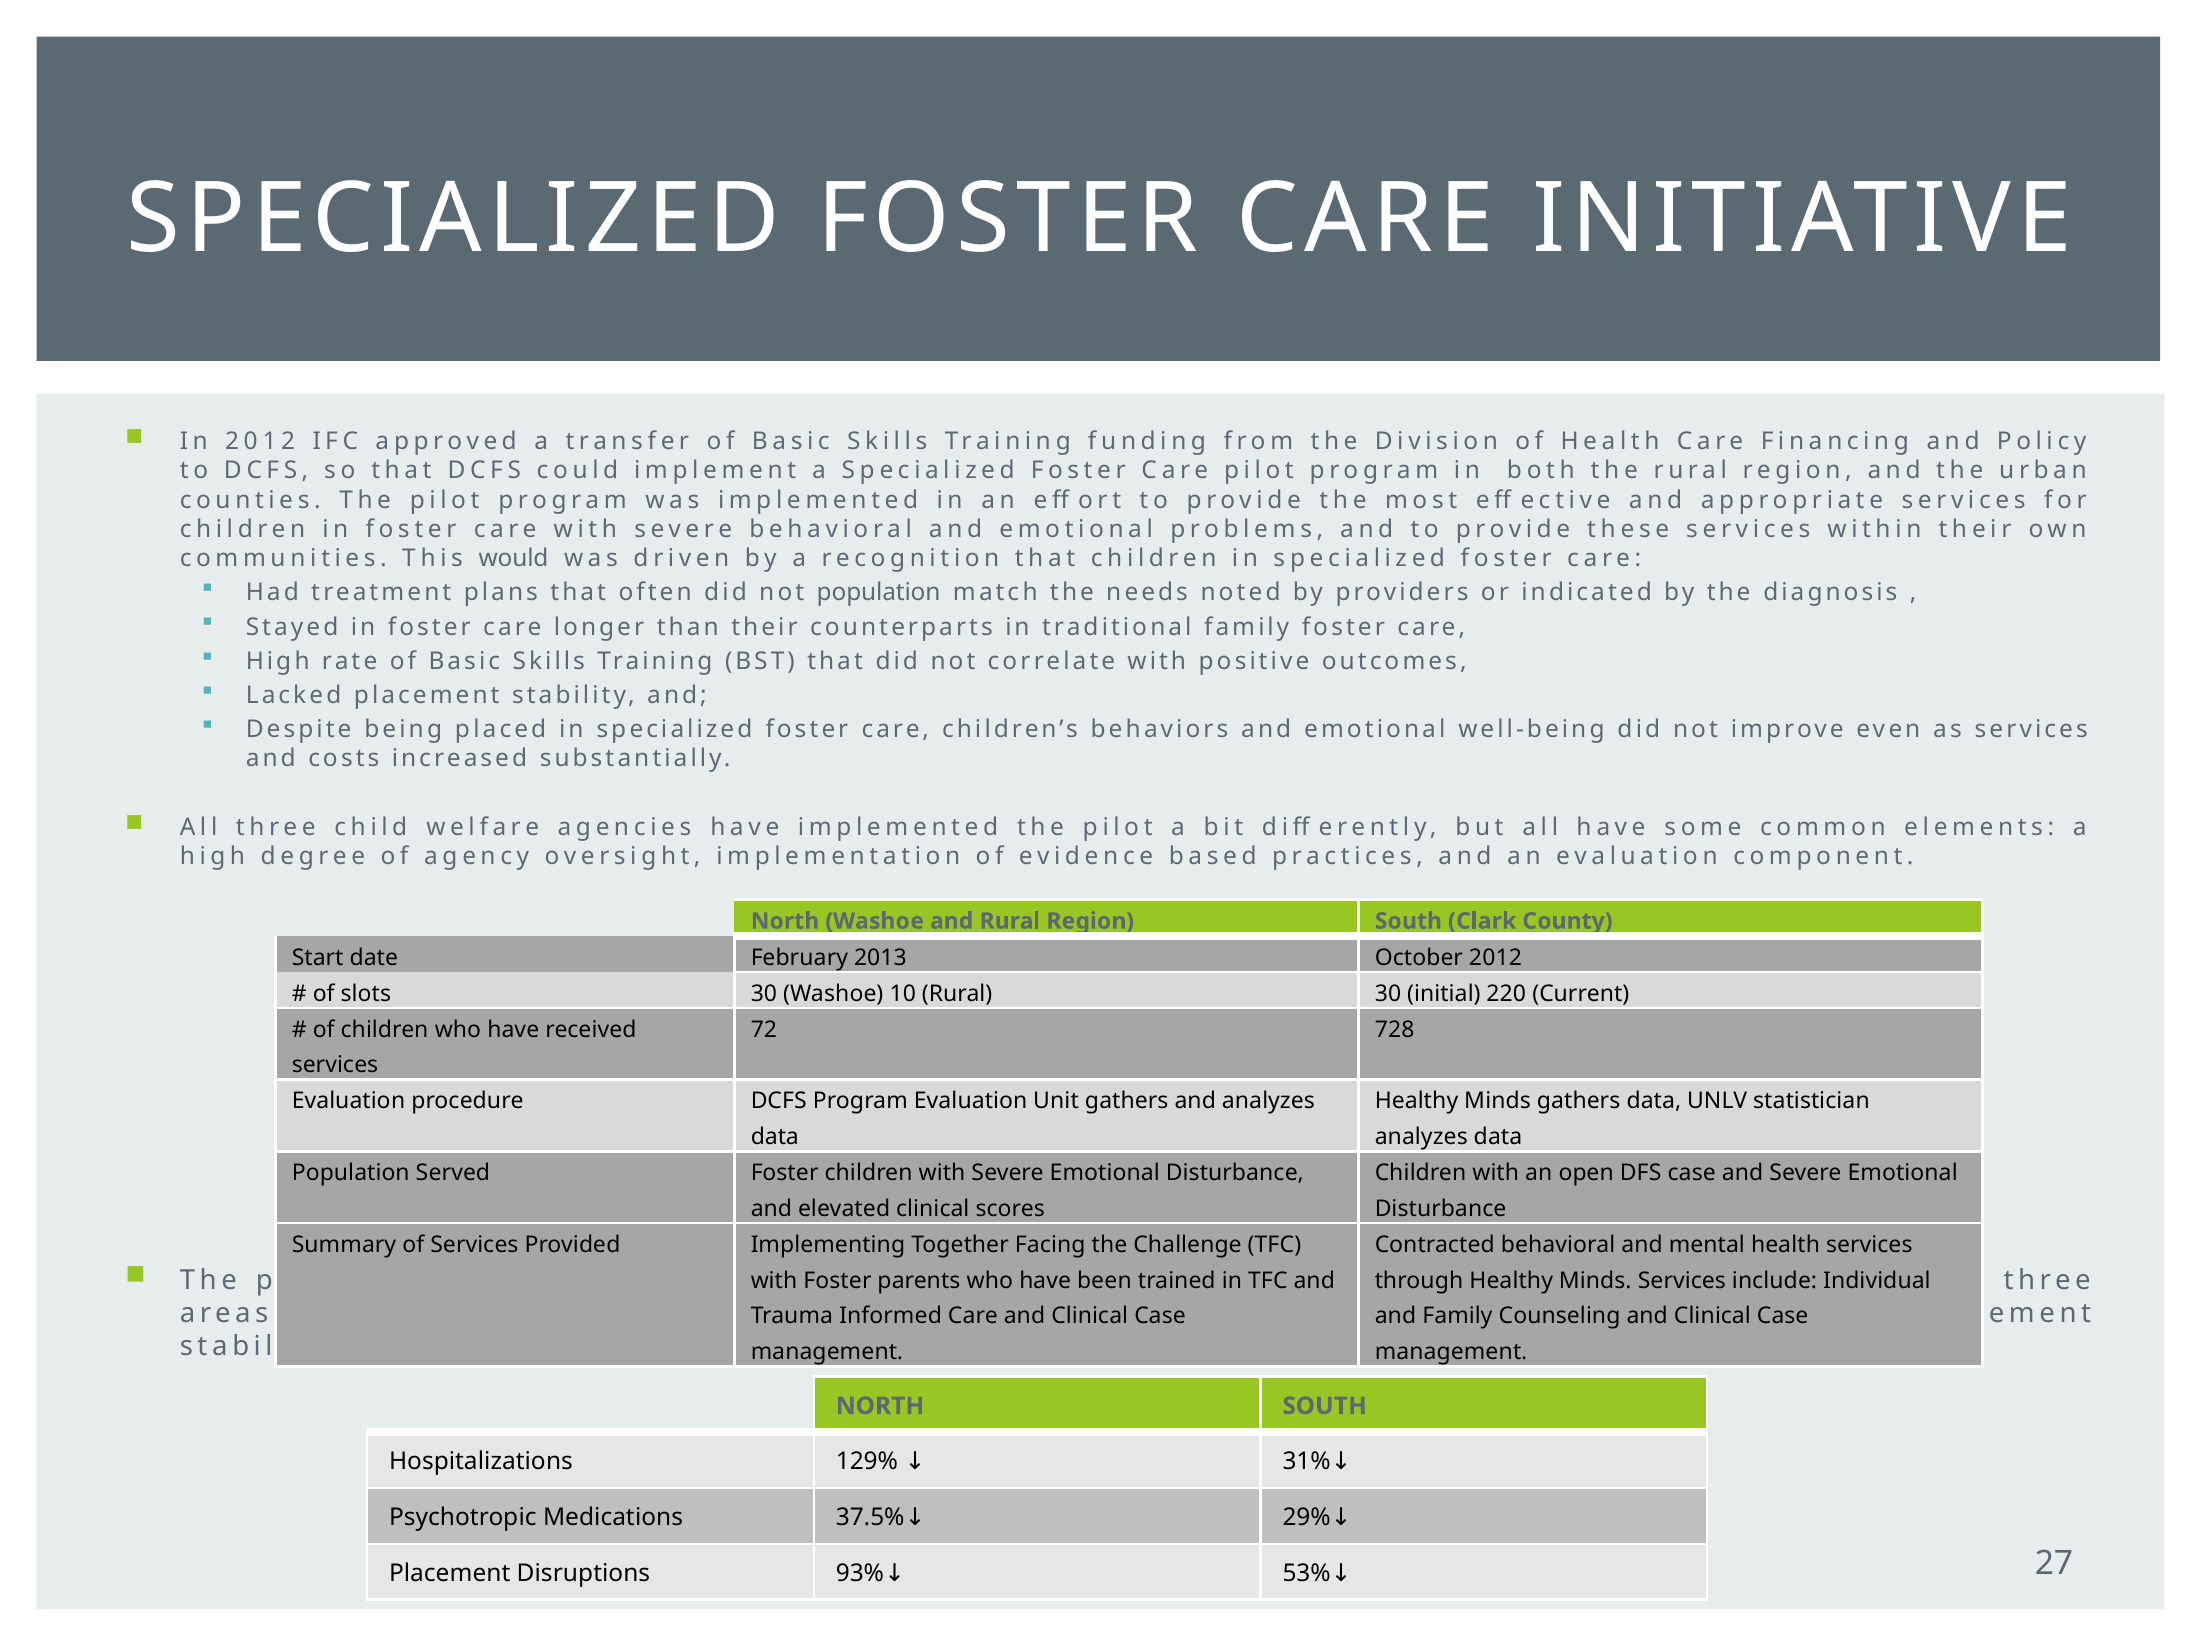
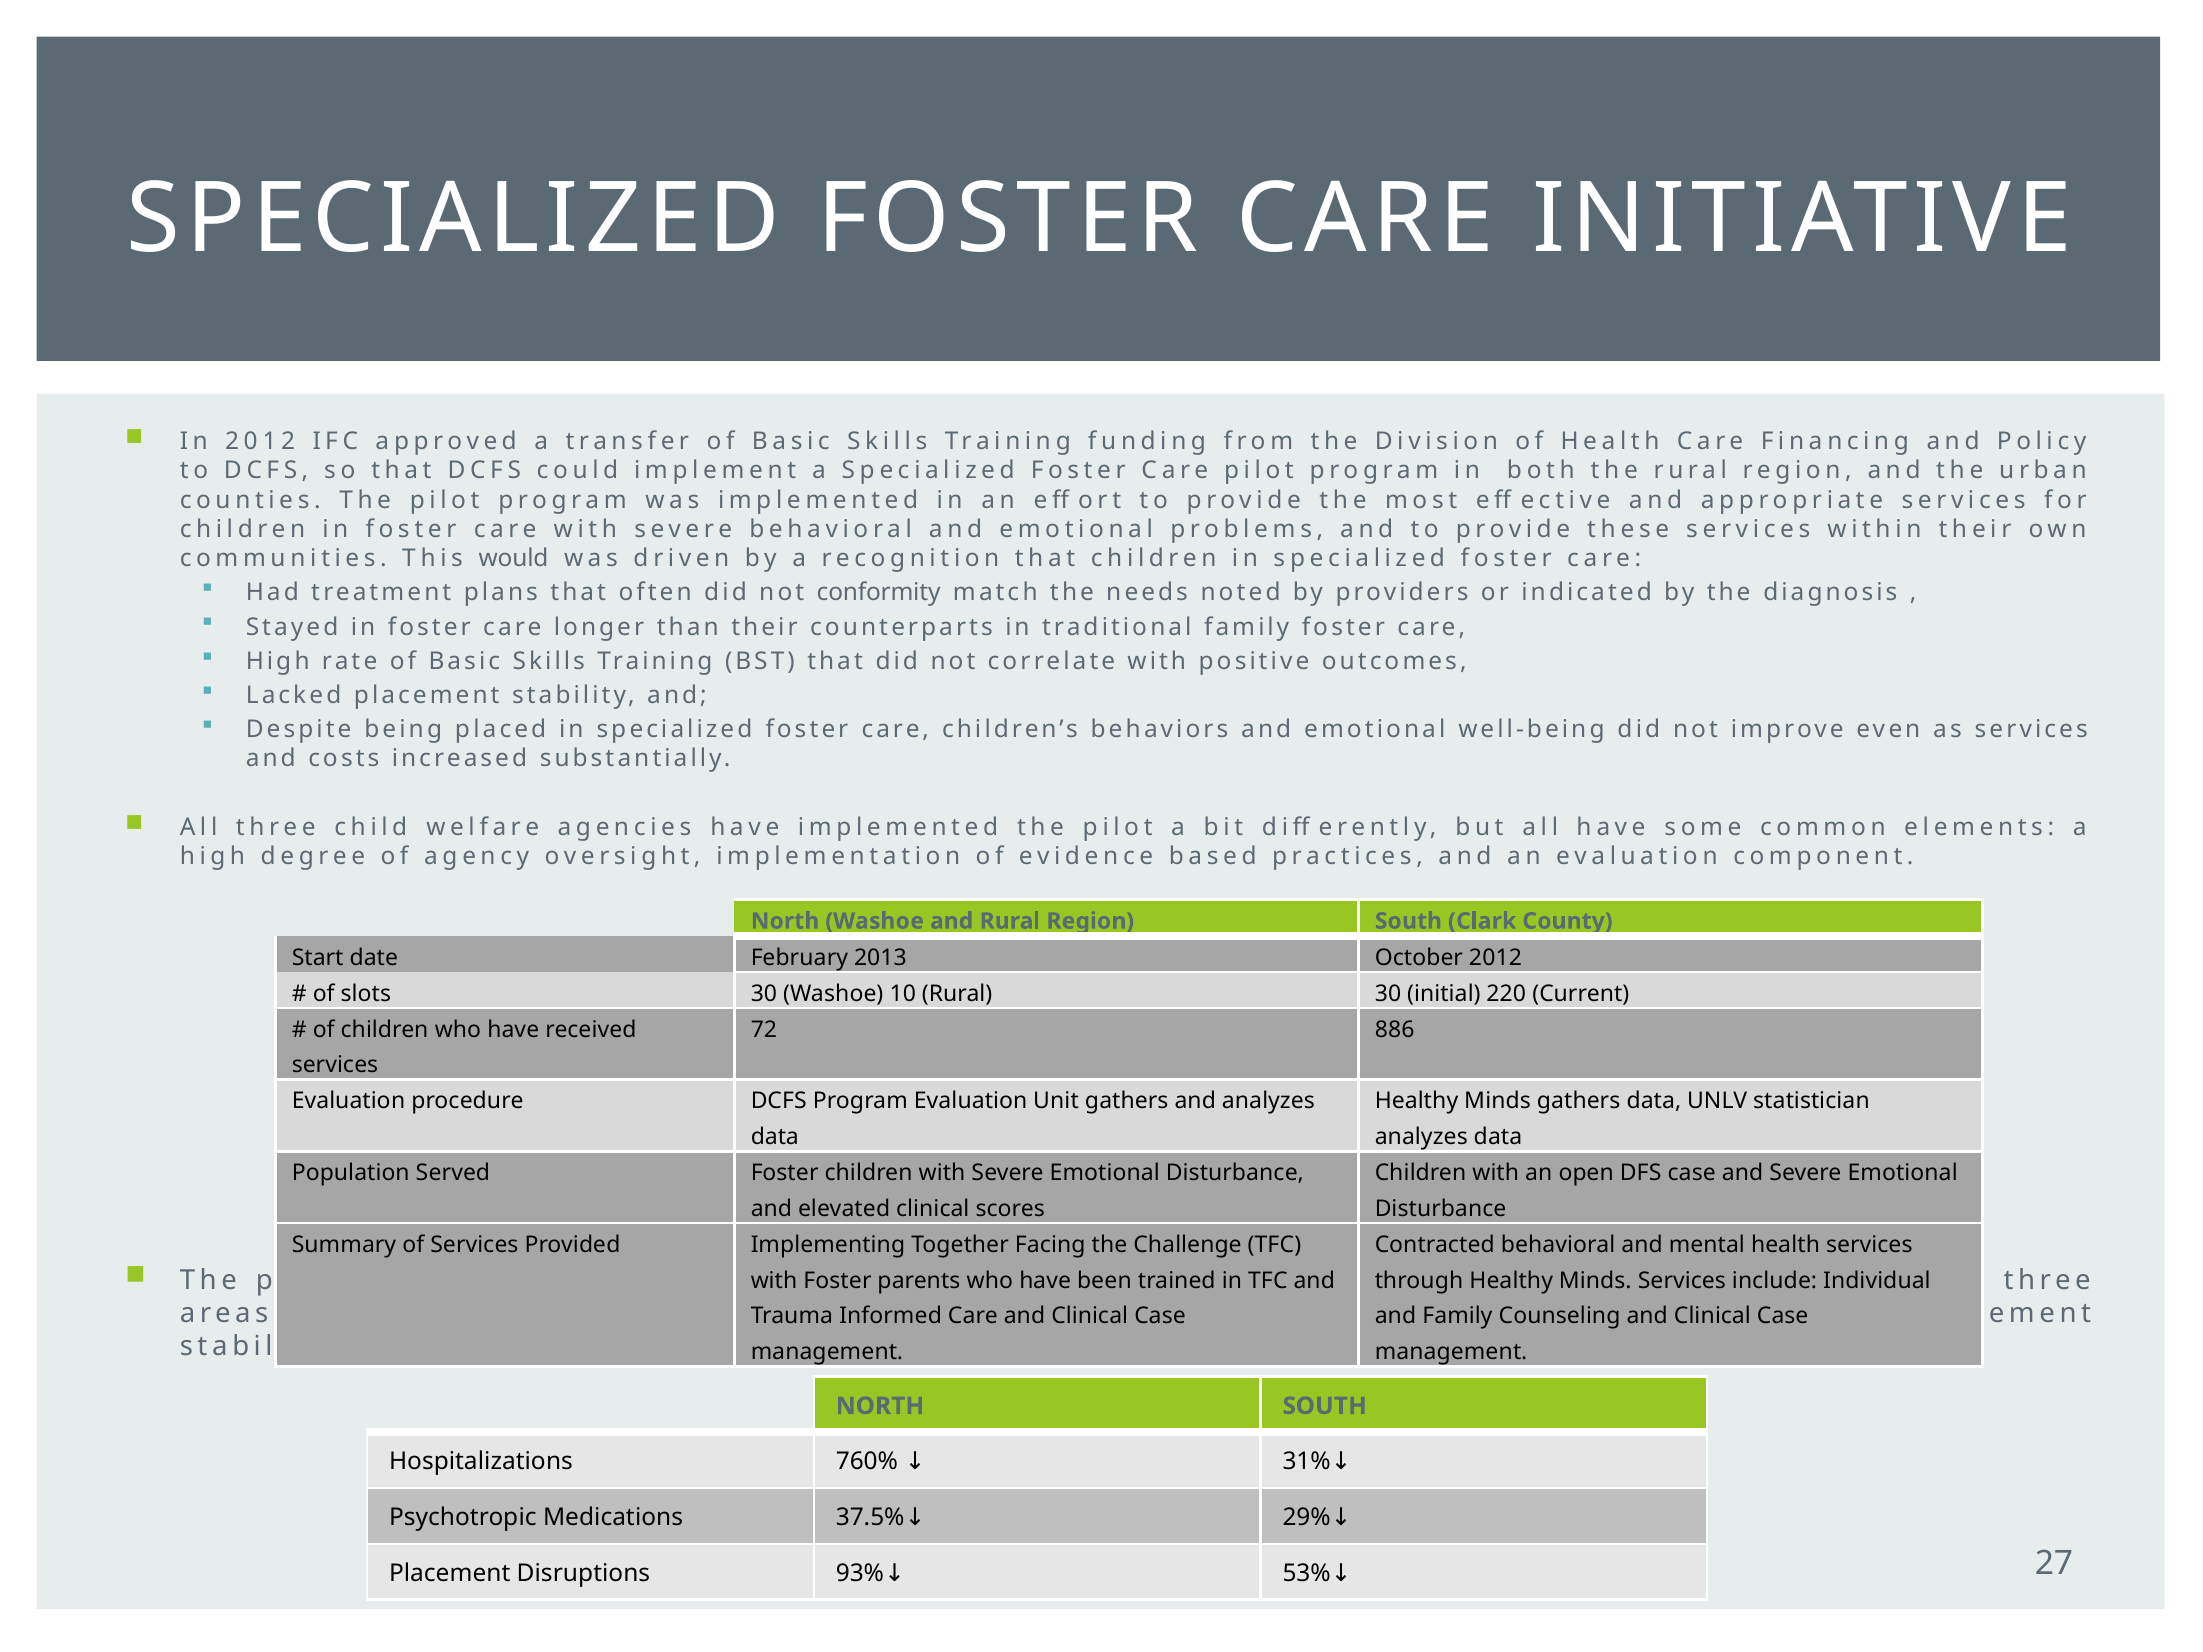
not population: population -> conformity
728: 728 -> 886
129%: 129% -> 760%
